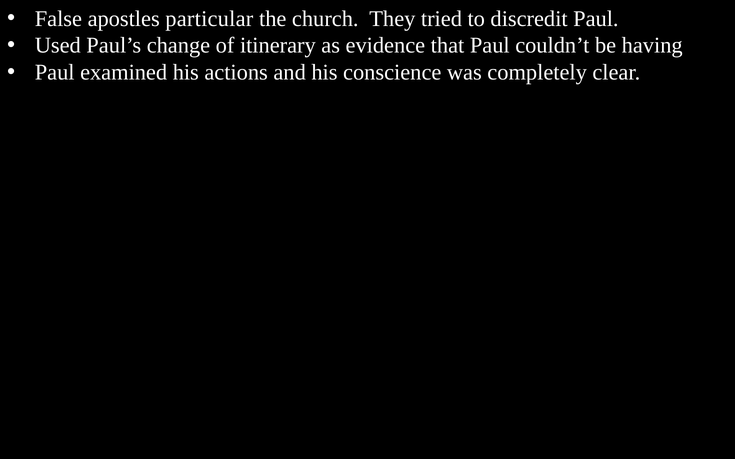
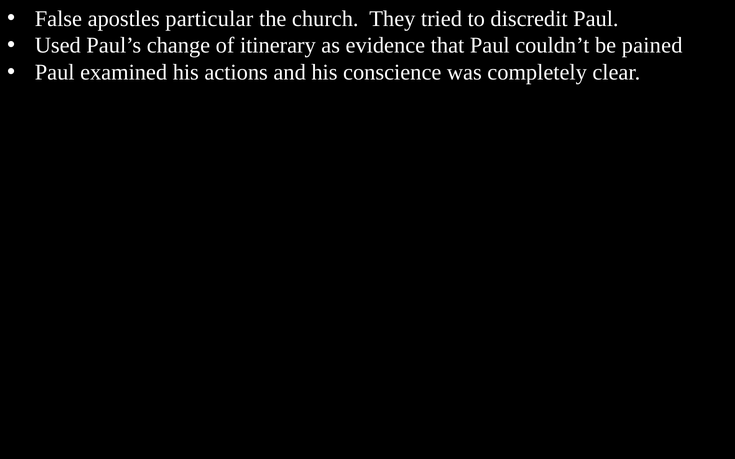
having: having -> pained
